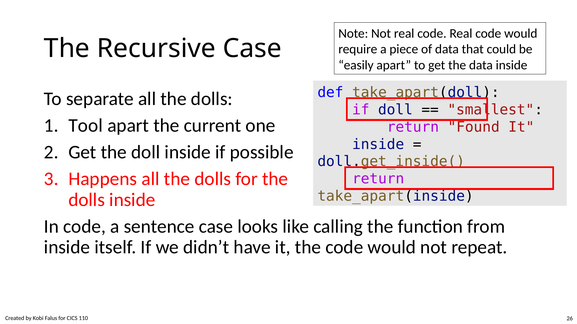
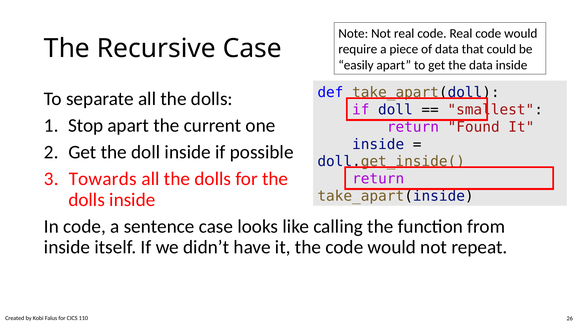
Tool: Tool -> Stop
Happens: Happens -> Towards
